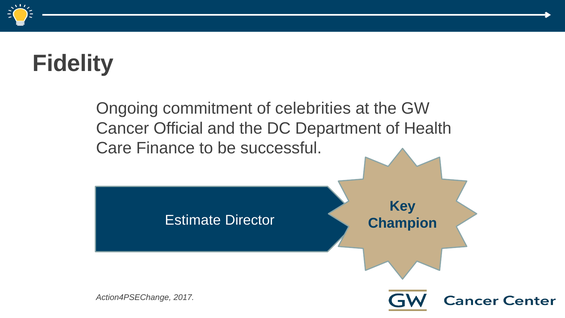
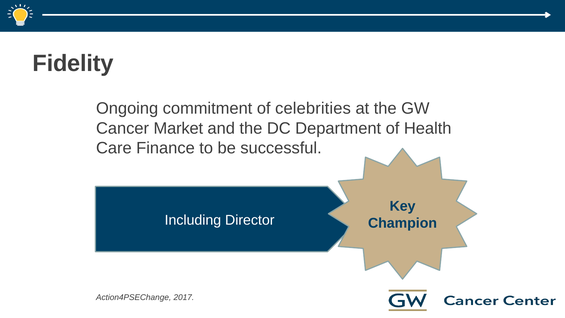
Official: Official -> Market
Estimate: Estimate -> Including
